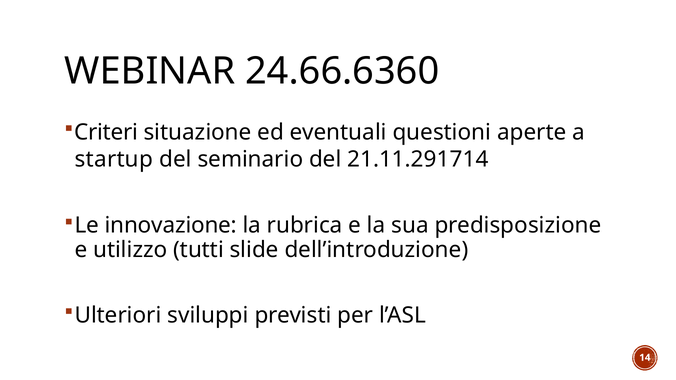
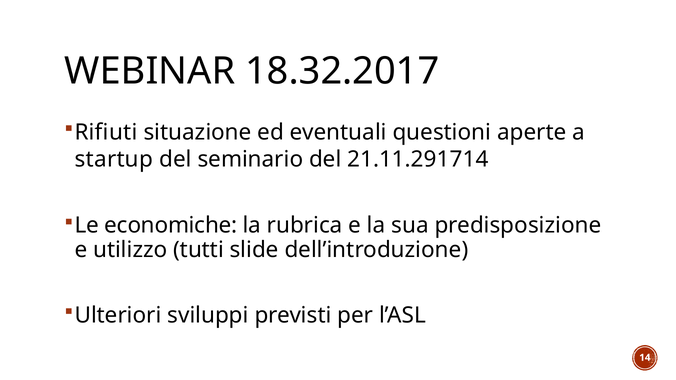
24.66.6360: 24.66.6360 -> 18.32.2017
Criteri: Criteri -> Rifiuti
innovazione: innovazione -> economiche
